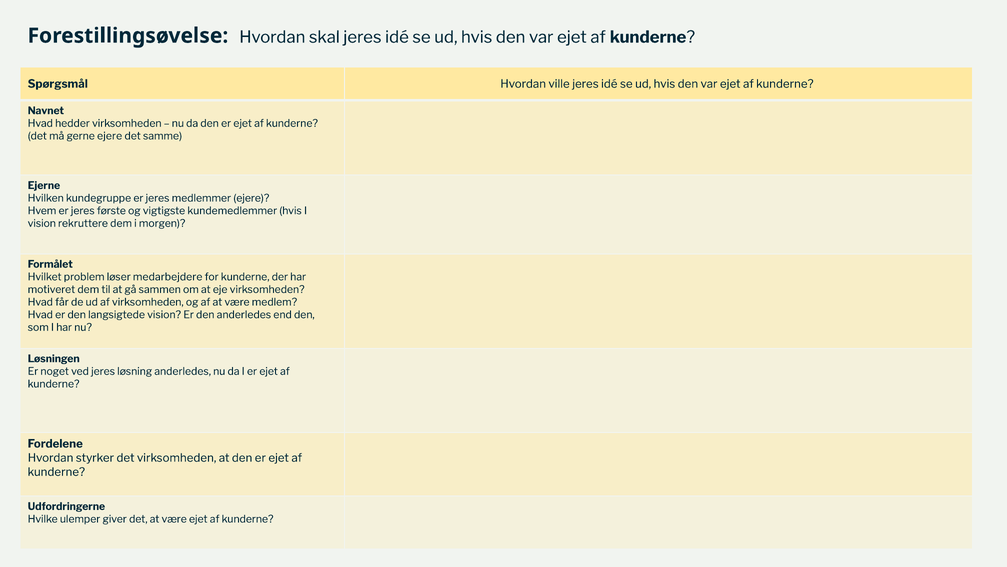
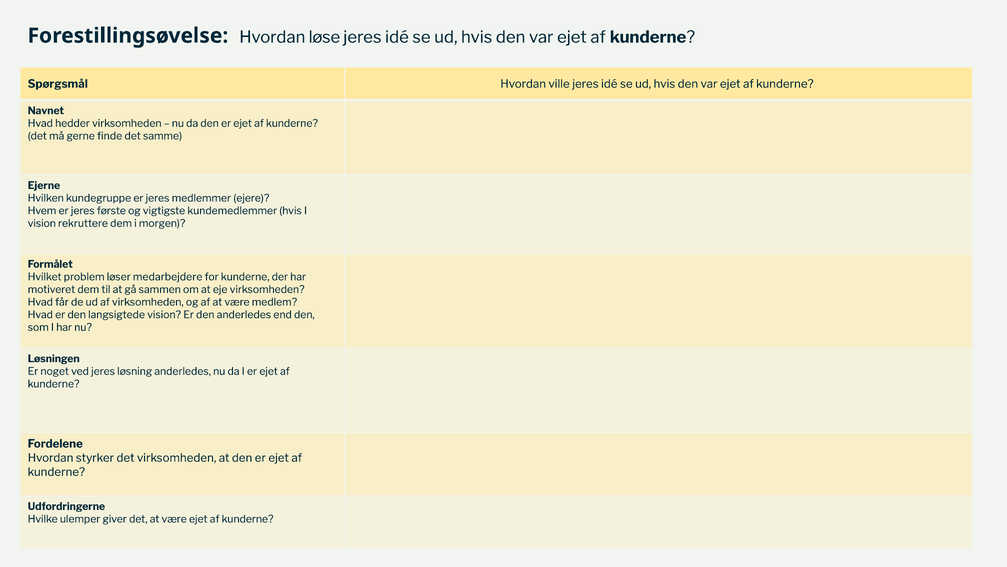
skal: skal -> løse
gerne ejere: ejere -> finde
